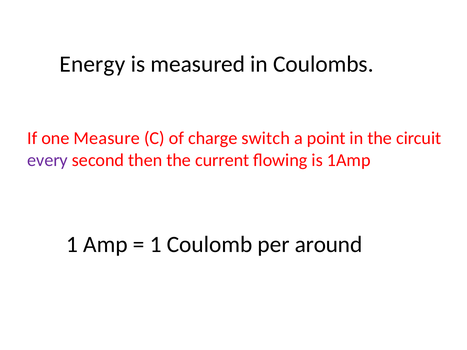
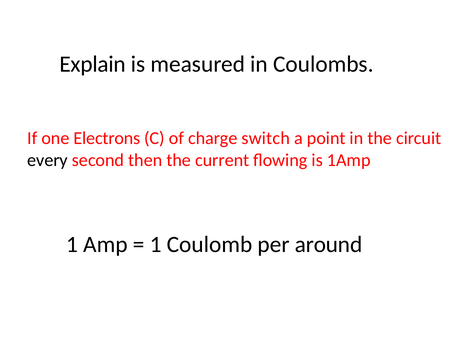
Energy: Energy -> Explain
Measure: Measure -> Electrons
every colour: purple -> black
